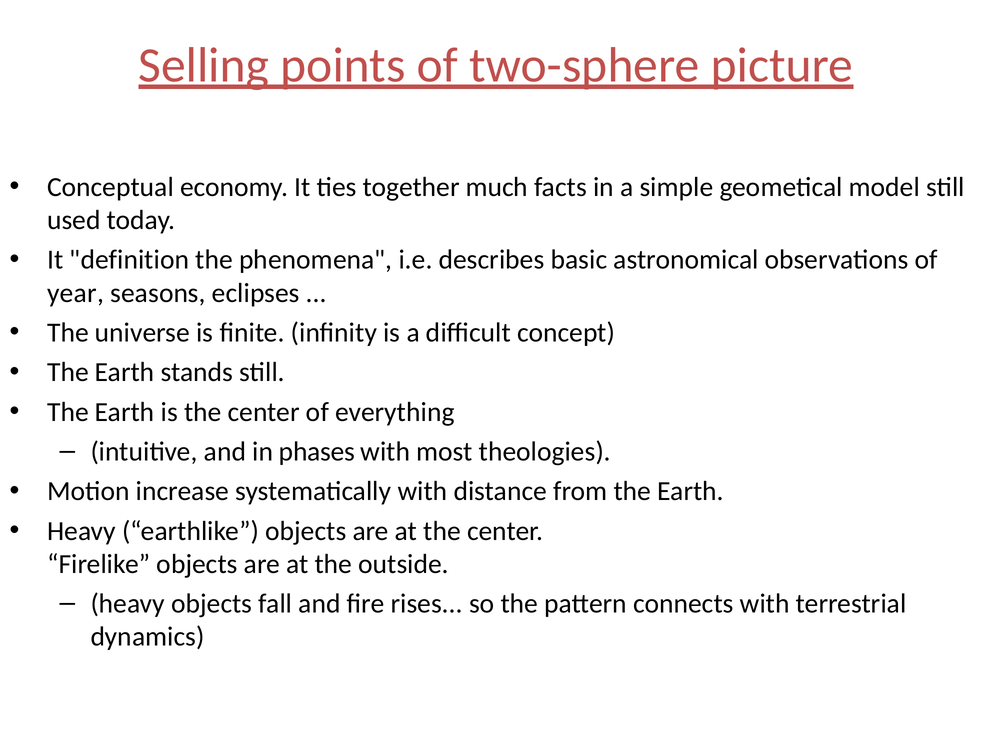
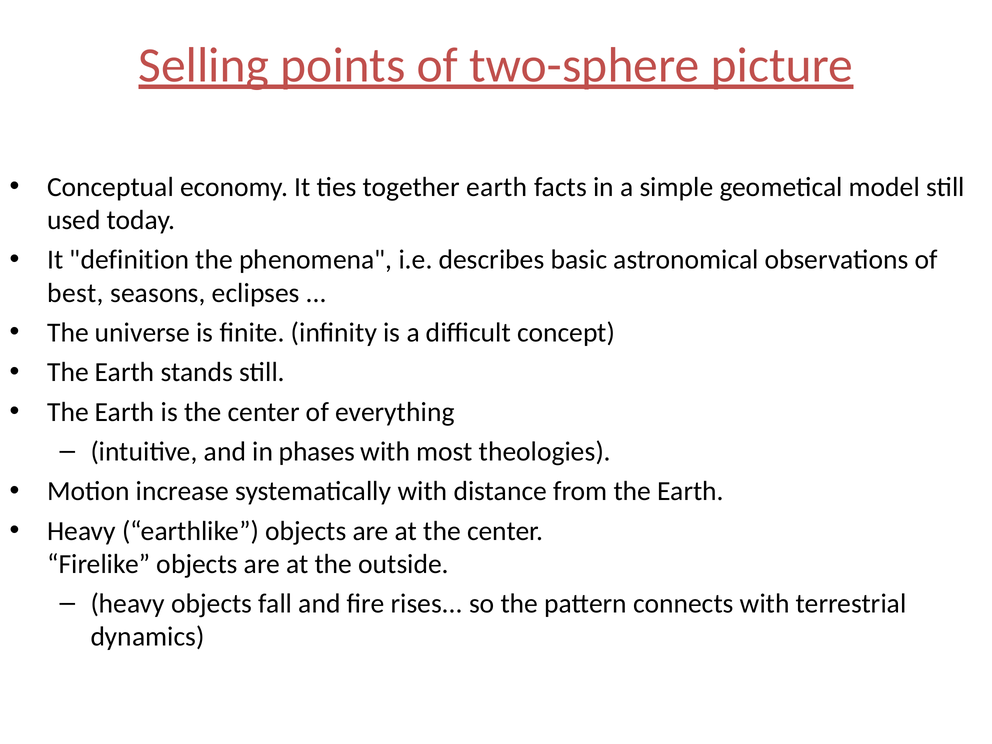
together much: much -> earth
year: year -> best
